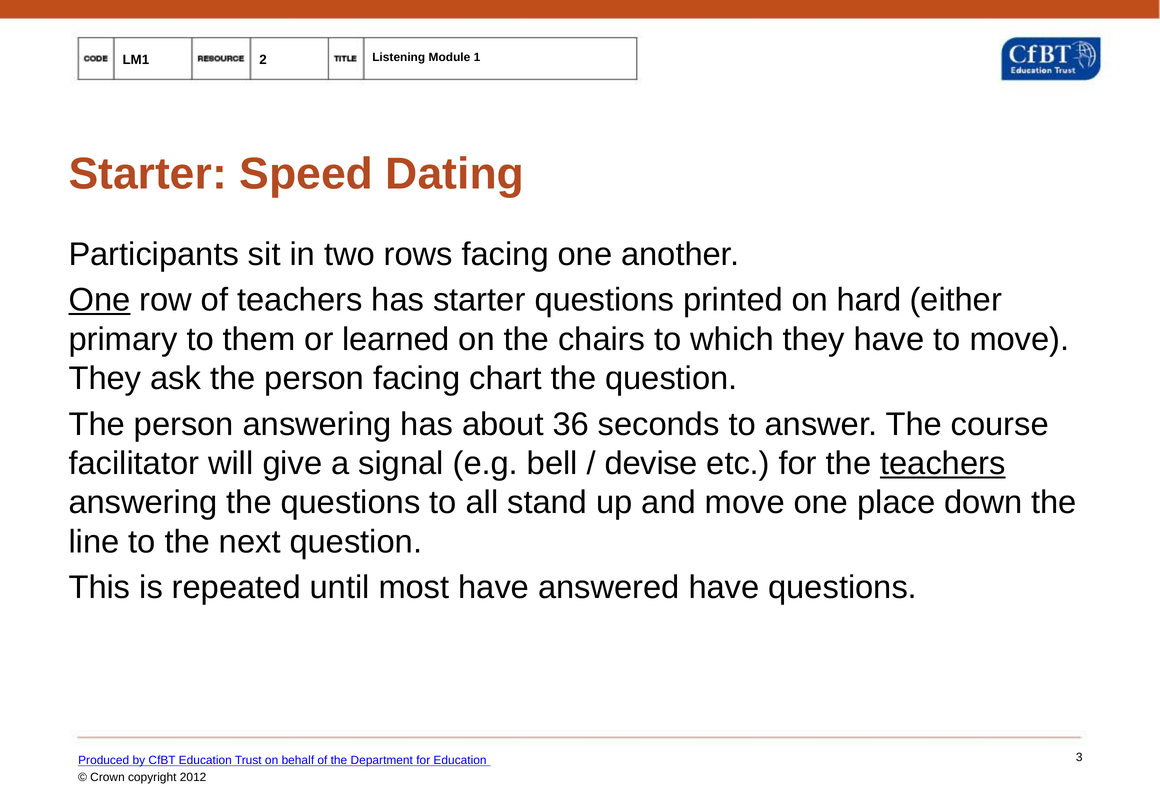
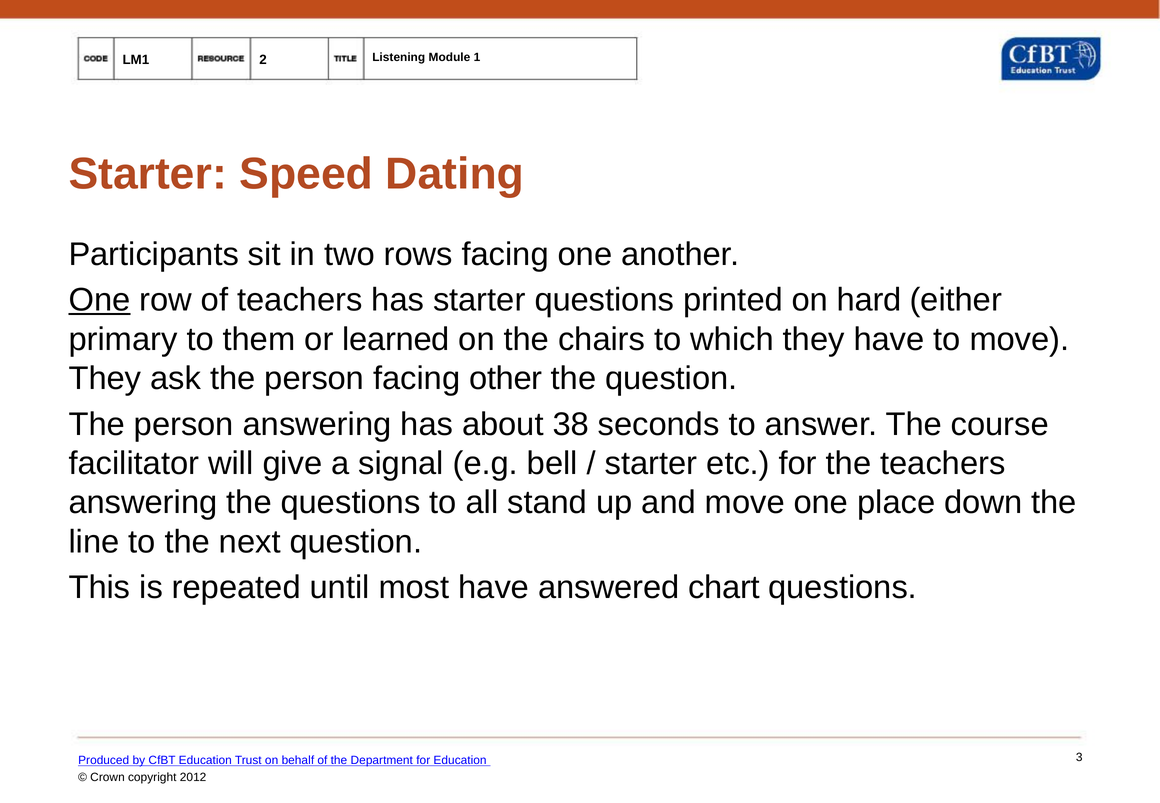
chart: chart -> other
36: 36 -> 38
devise at (651, 464): devise -> starter
teachers at (943, 464) underline: present -> none
answered have: have -> chart
